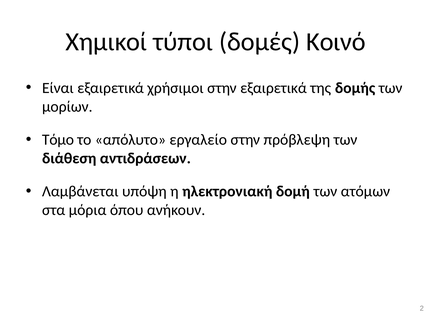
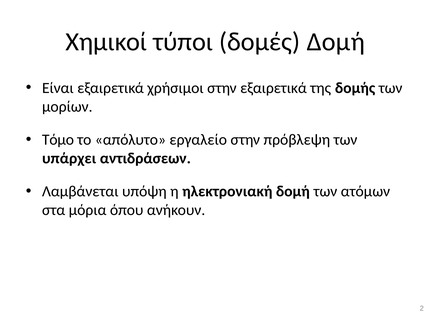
δομές Κοινό: Κοινό -> Δομή
διάθεση: διάθεση -> υπάρχει
